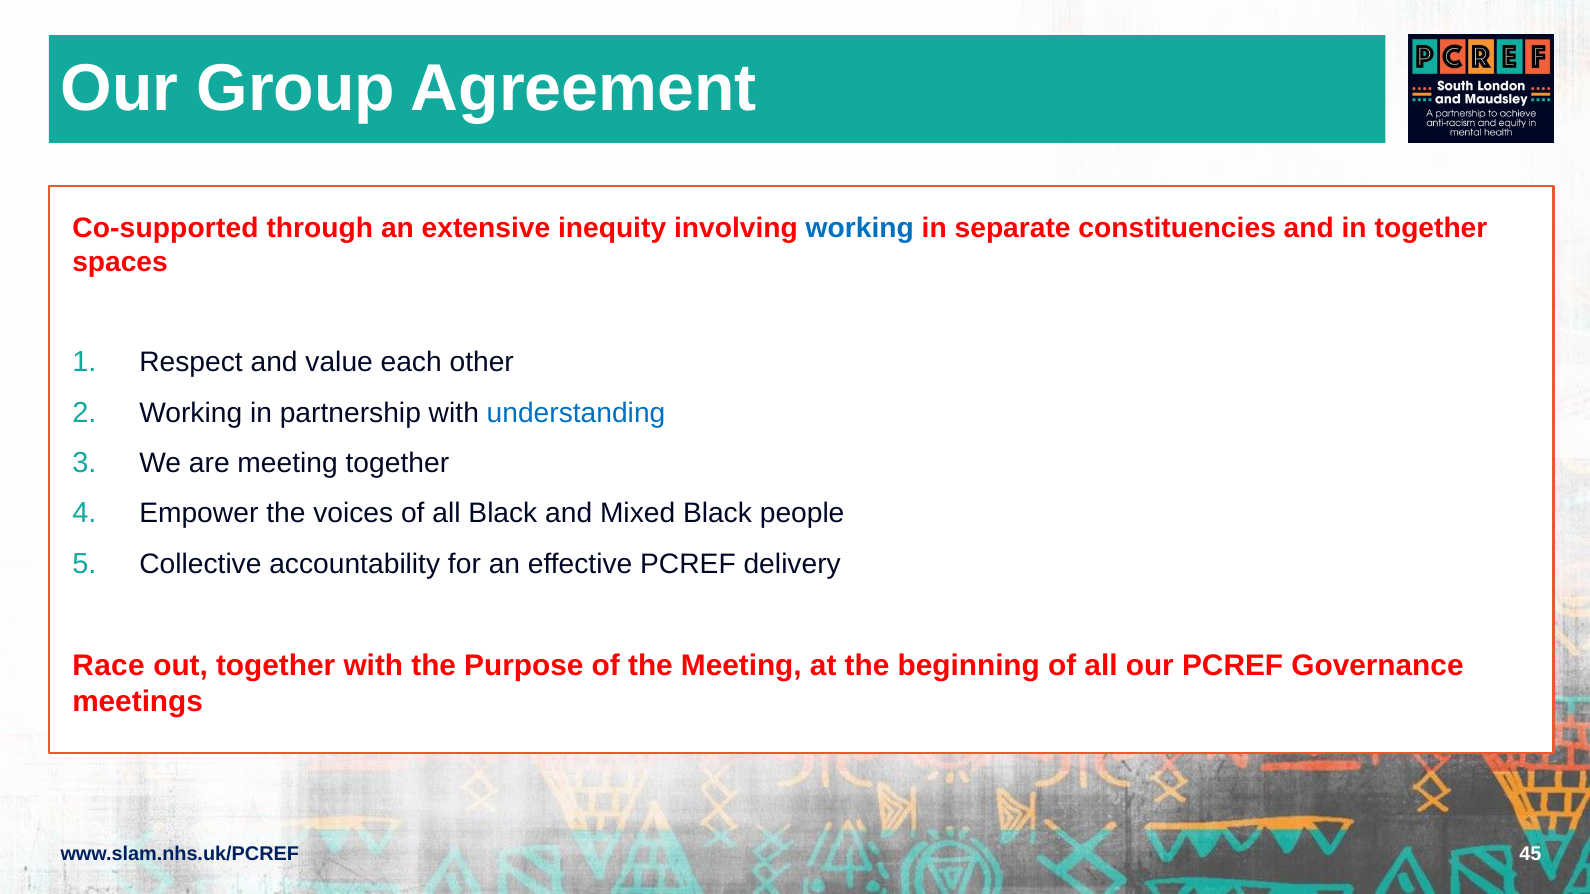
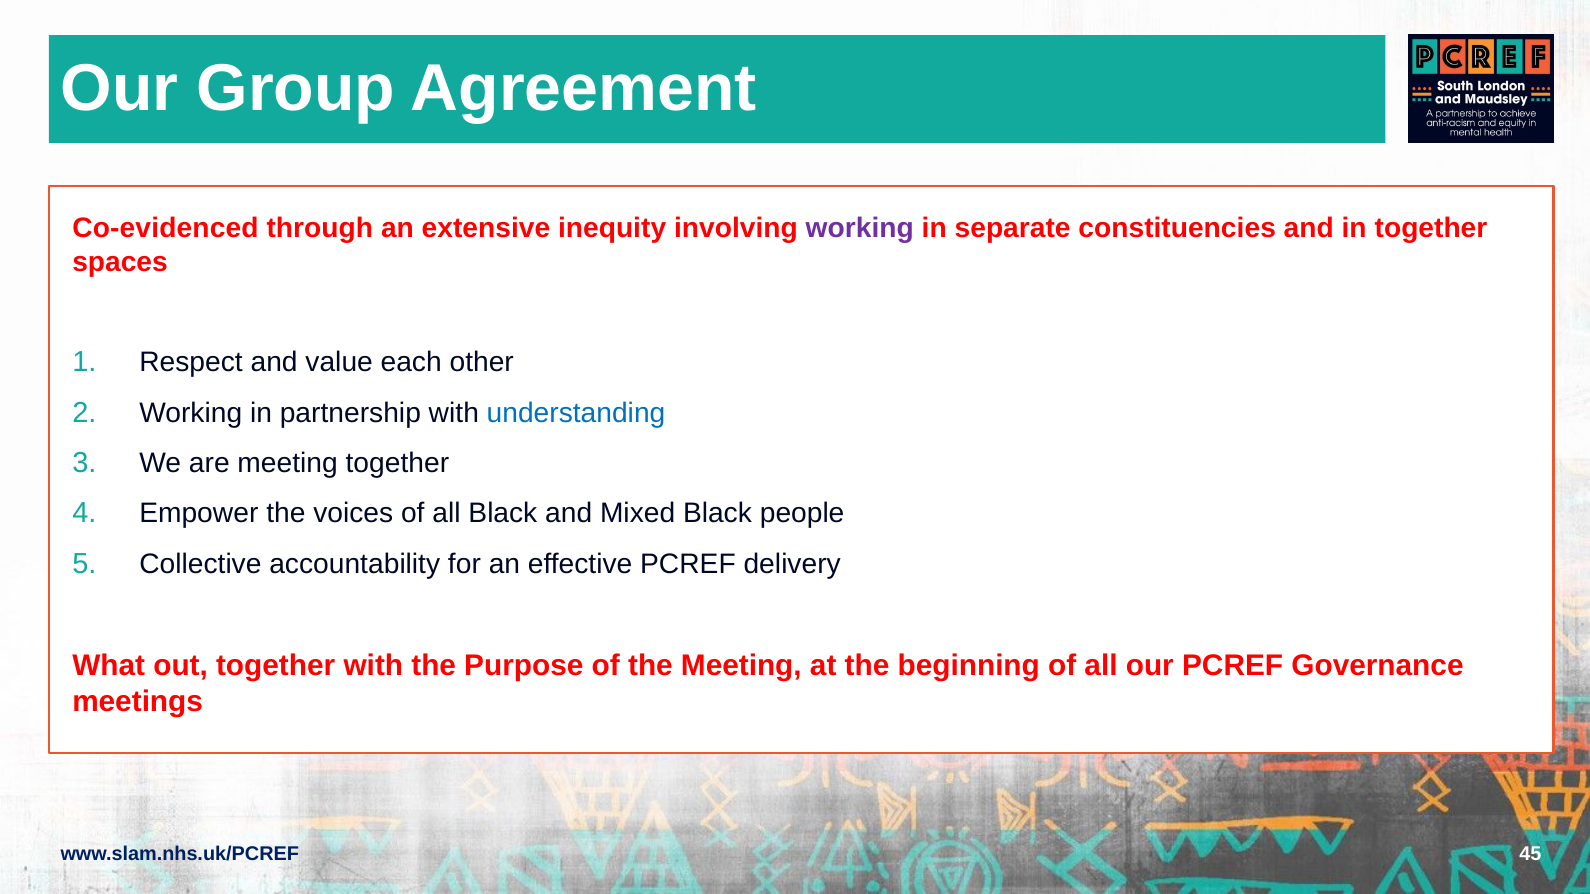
Co-supported: Co-supported -> Co-evidenced
working at (860, 228) colour: blue -> purple
Race: Race -> What
